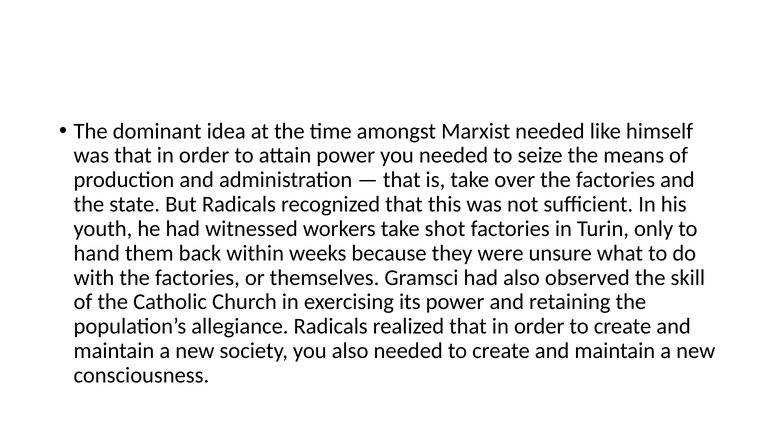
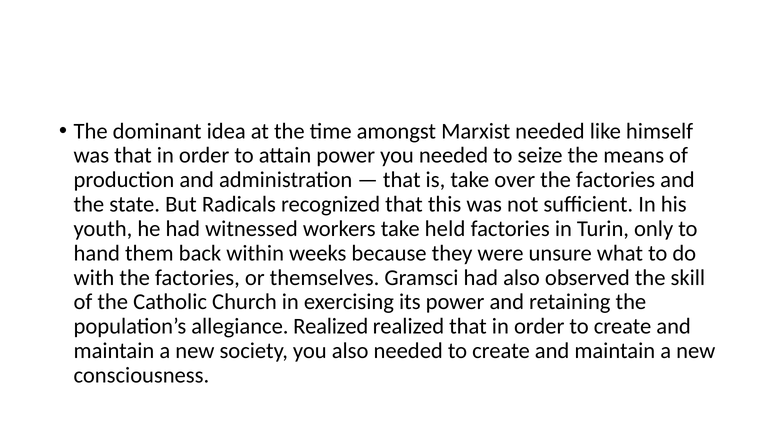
shot: shot -> held
allegiance Radicals: Radicals -> Realized
